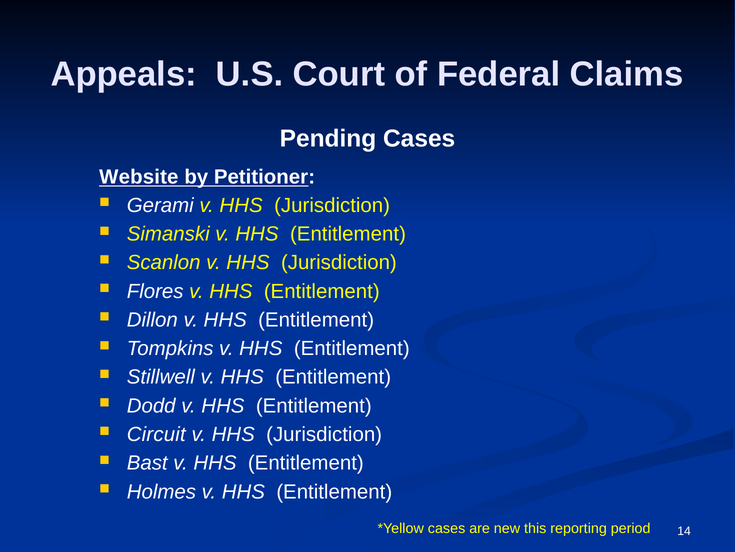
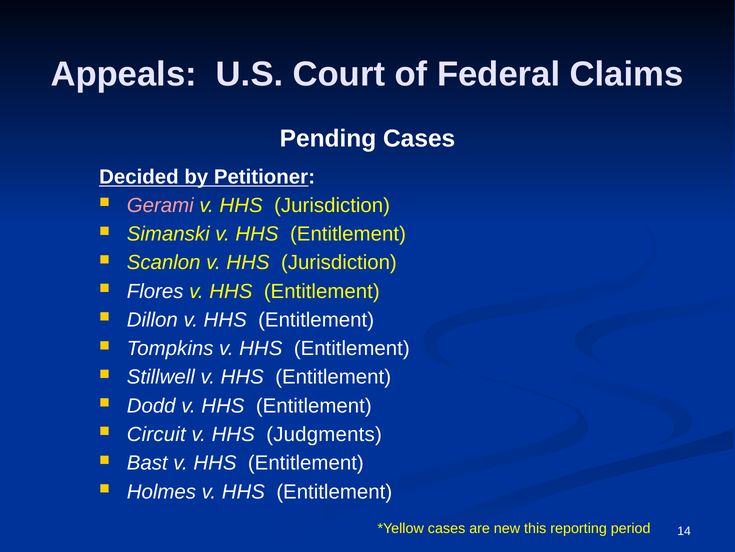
Website: Website -> Decided
Gerami colour: white -> pink
Jurisdiction at (324, 434): Jurisdiction -> Judgments
